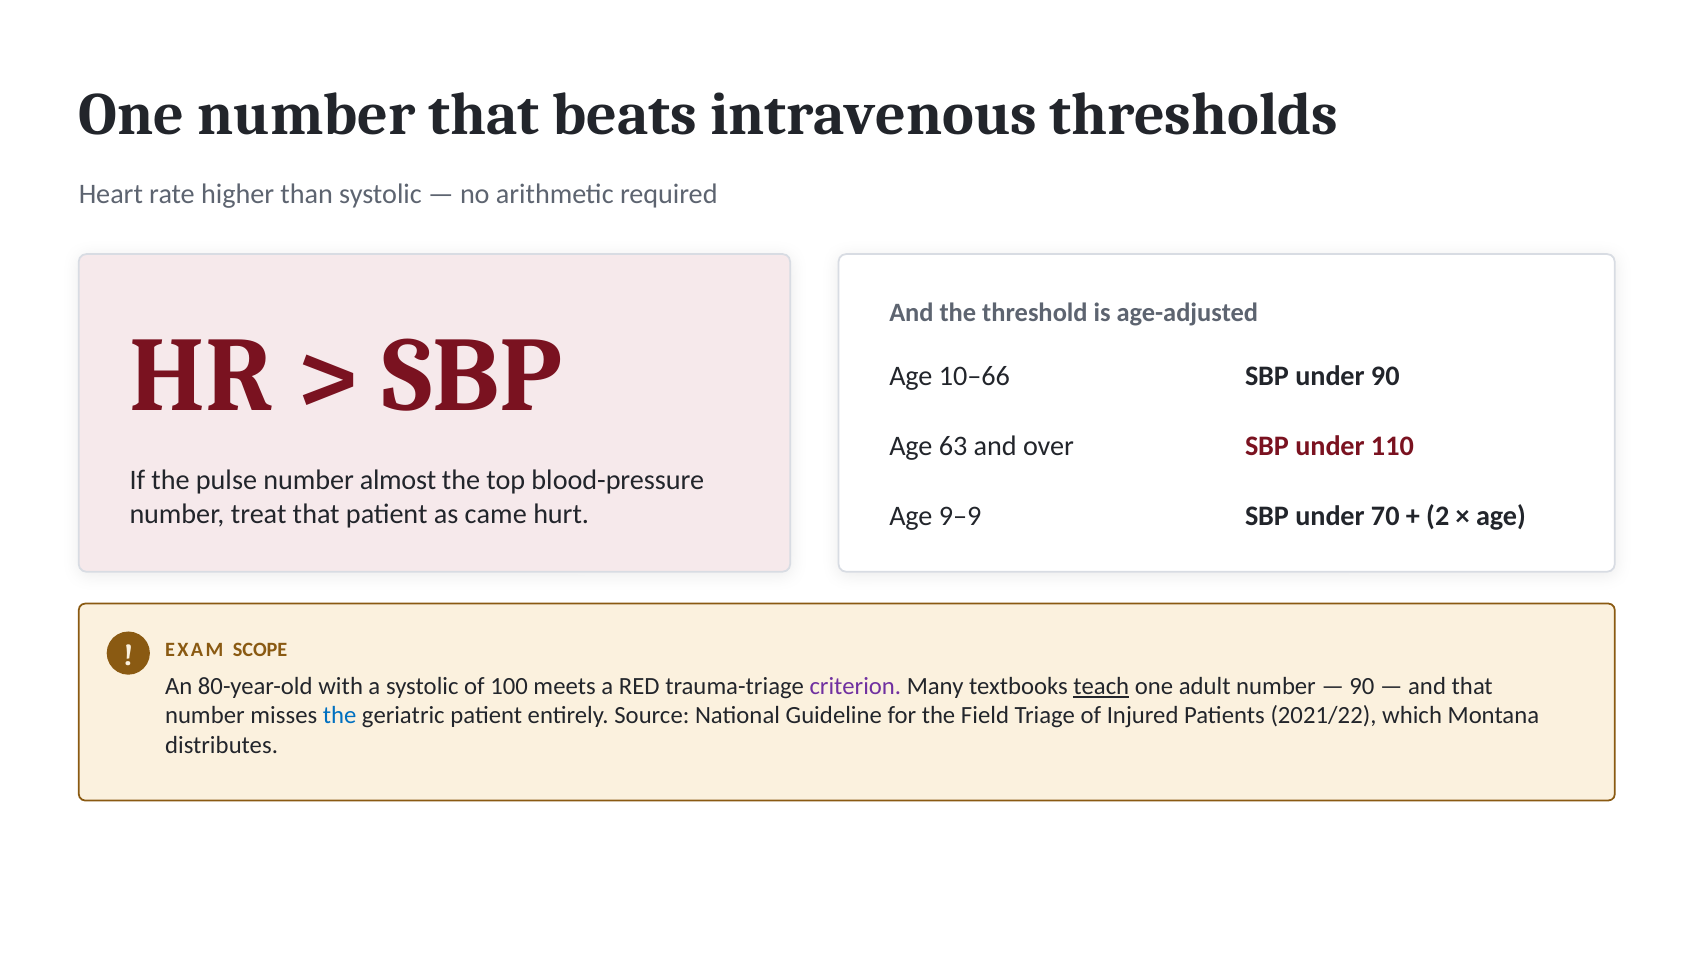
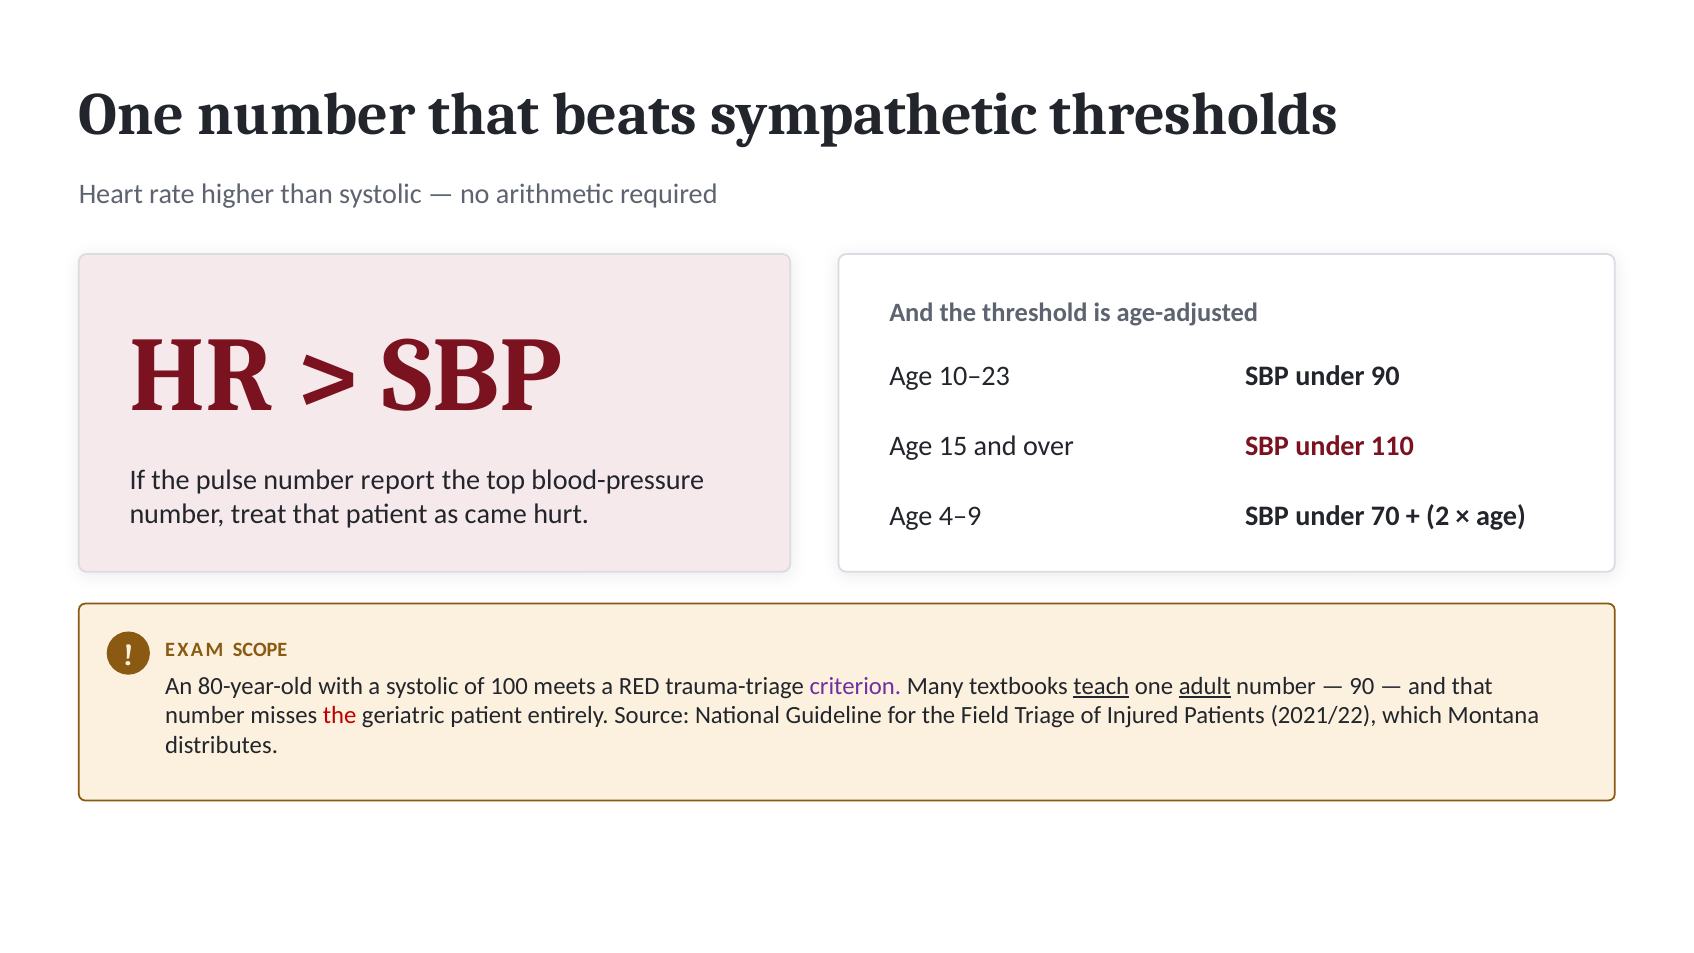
intravenous: intravenous -> sympathetic
10–66: 10–66 -> 10–23
63: 63 -> 15
almost: almost -> report
9–9: 9–9 -> 4–9
adult underline: none -> present
the at (340, 716) colour: blue -> red
